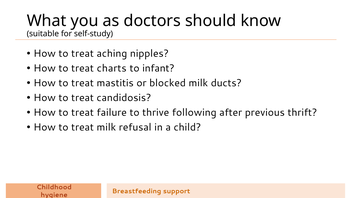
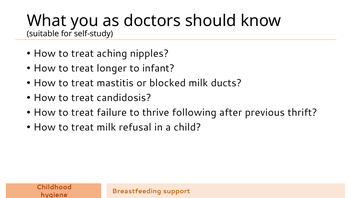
charts: charts -> longer
